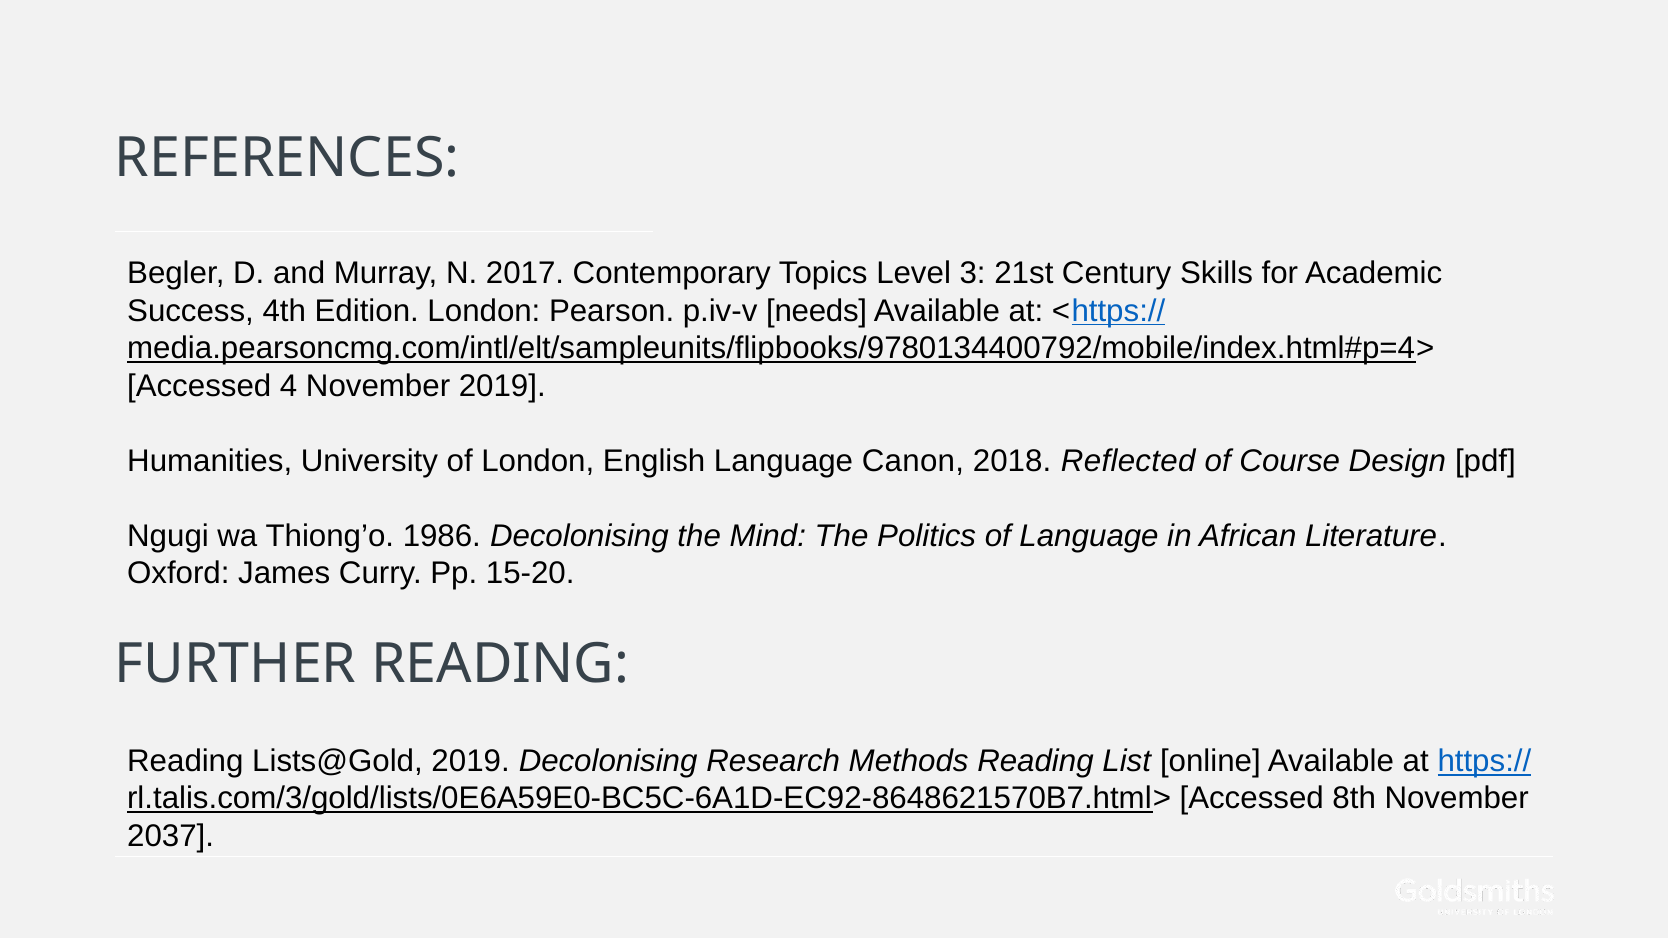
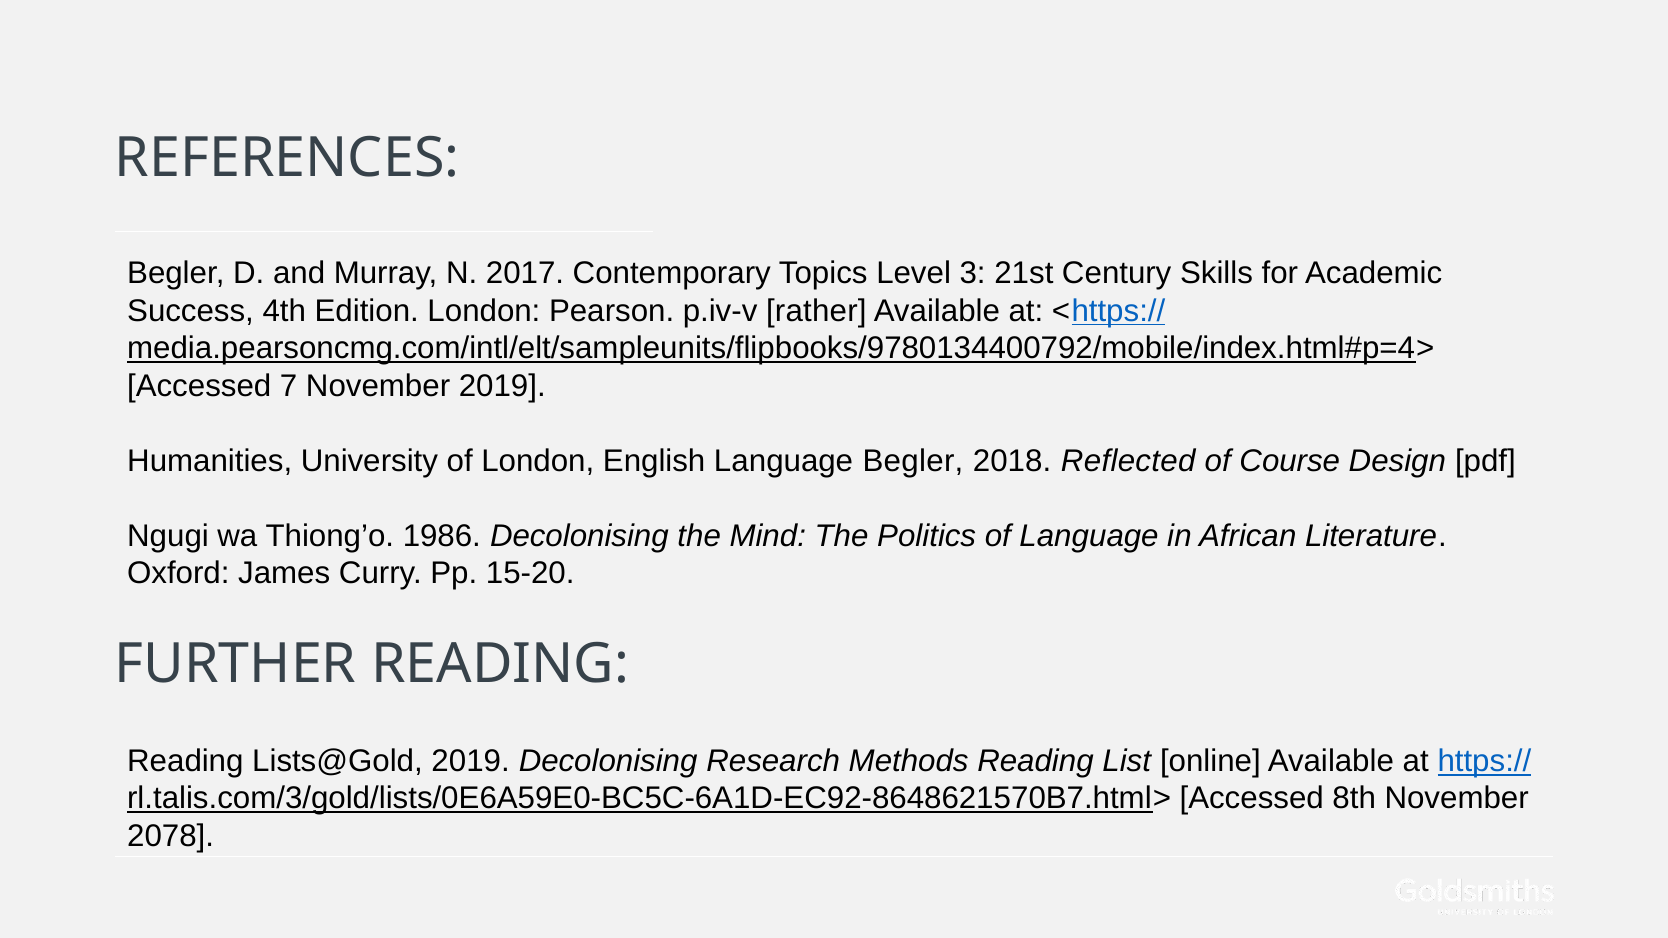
needs: needs -> rather
4: 4 -> 7
Language Canon: Canon -> Begler
2037: 2037 -> 2078
